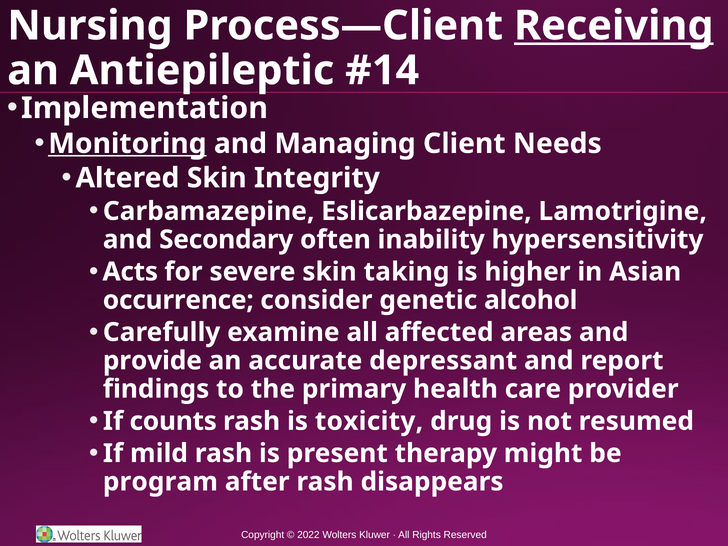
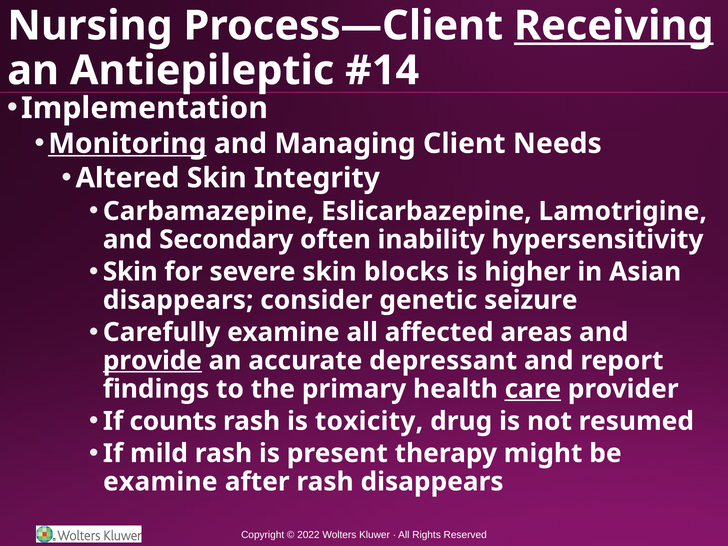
Acts at (130, 272): Acts -> Skin
taking: taking -> blocks
occurrence at (178, 300): occurrence -> disappears
alcohol: alcohol -> seizure
provide underline: none -> present
care underline: none -> present
program at (160, 482): program -> examine
